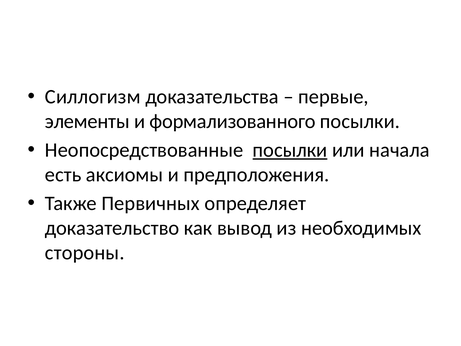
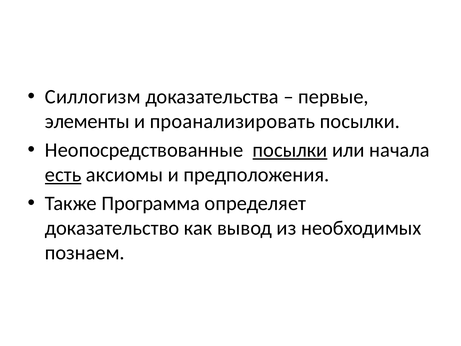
формализованного: формализованного -> проанализировать
есть underline: none -> present
Первичных: Первичных -> Программа
стороны: стороны -> познаем
